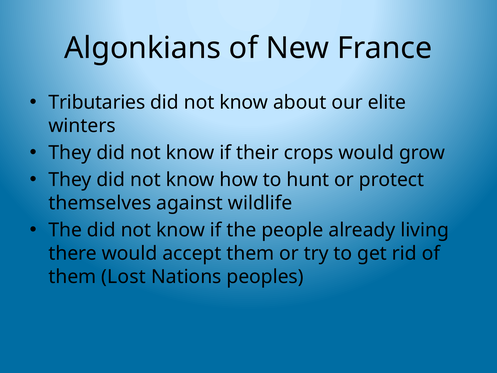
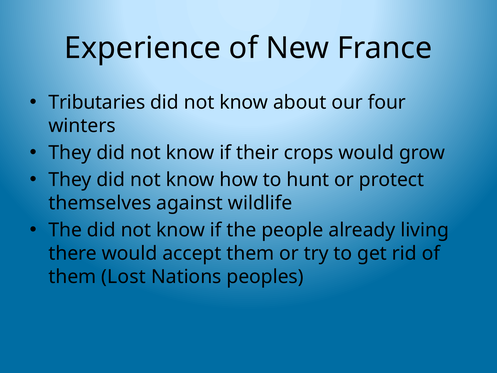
Algonkians: Algonkians -> Experience
elite: elite -> four
